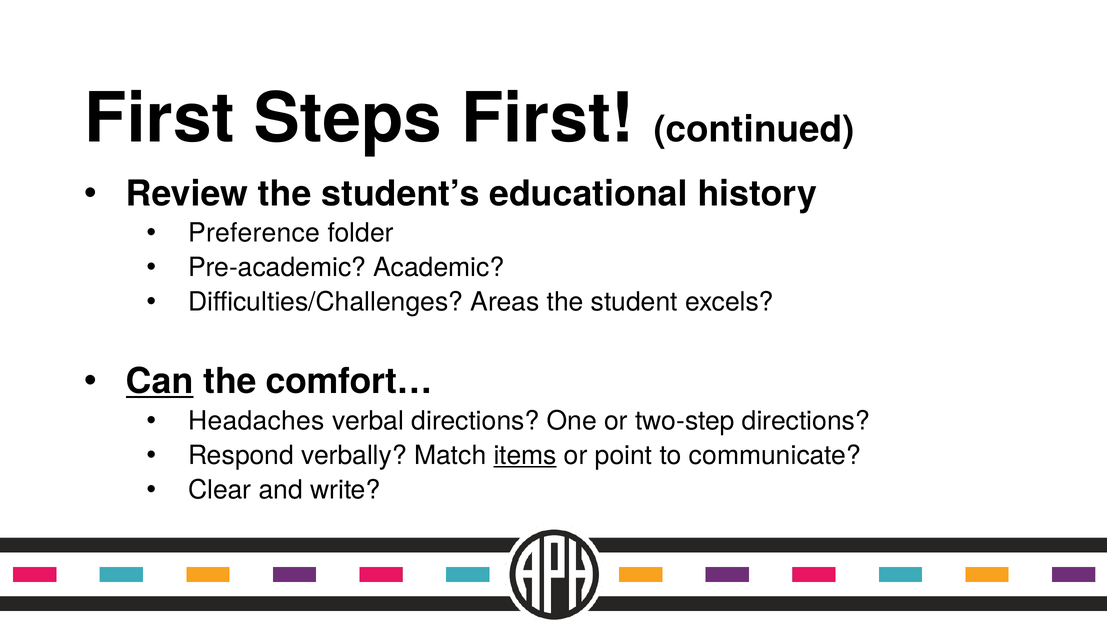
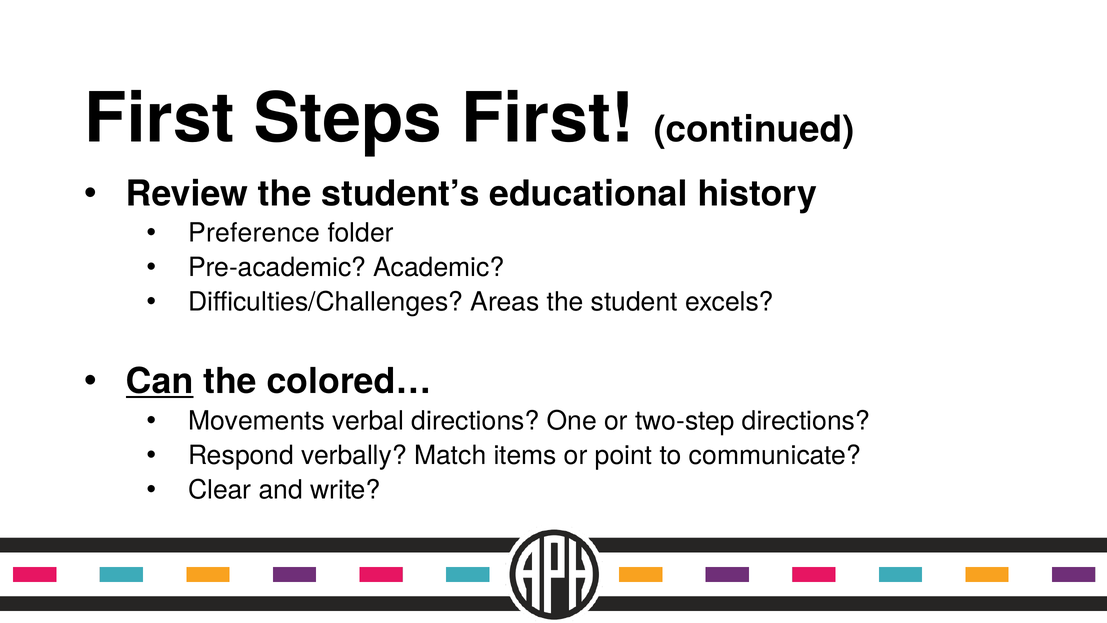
comfort…: comfort… -> colored…
Headaches: Headaches -> Movements
items underline: present -> none
